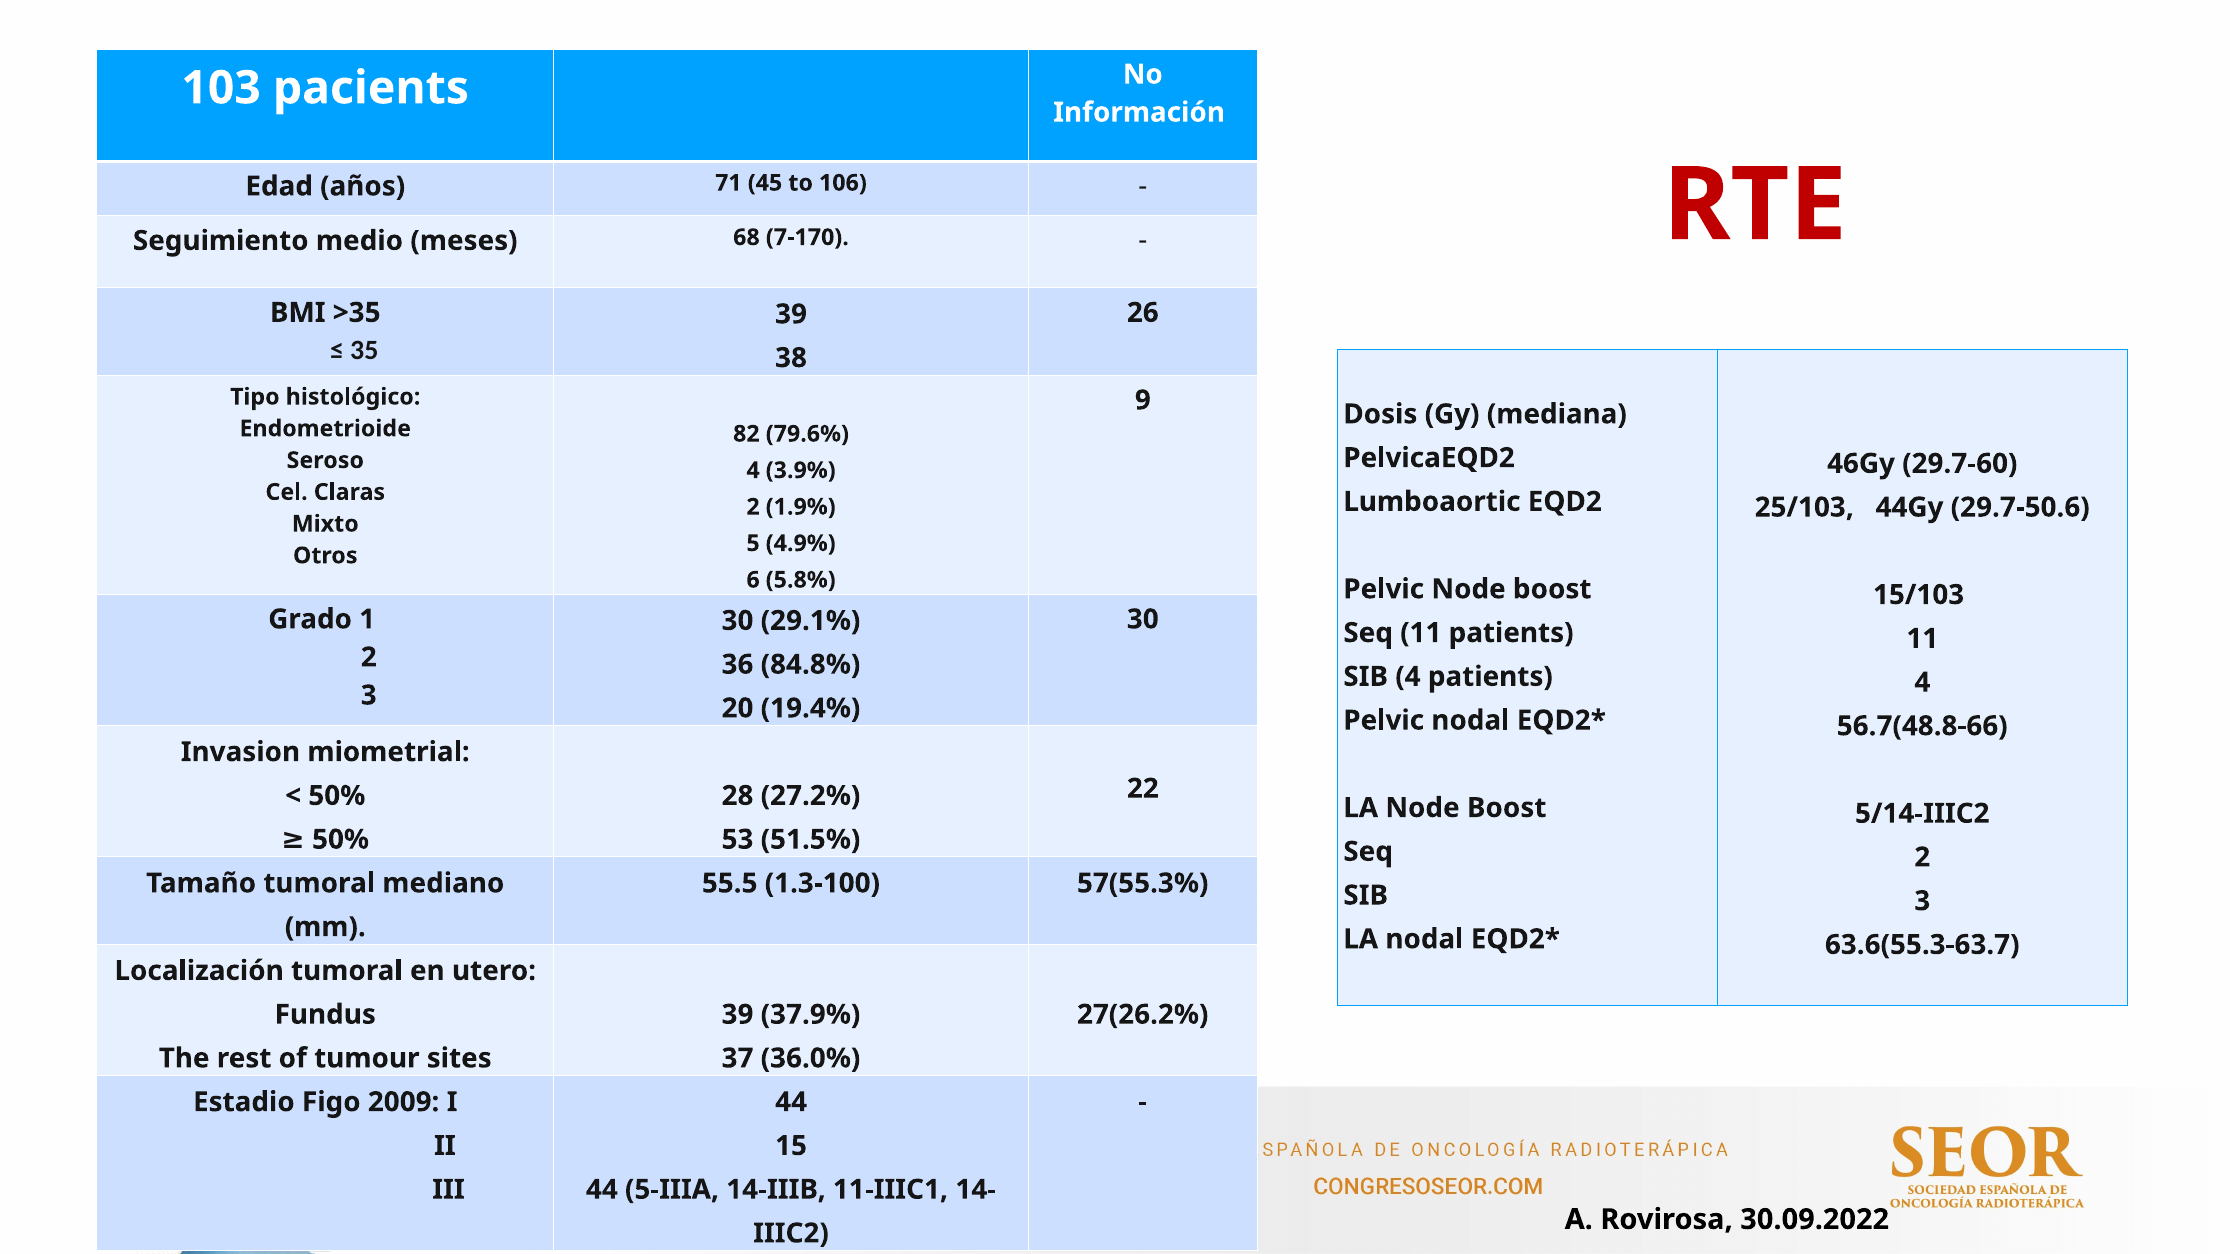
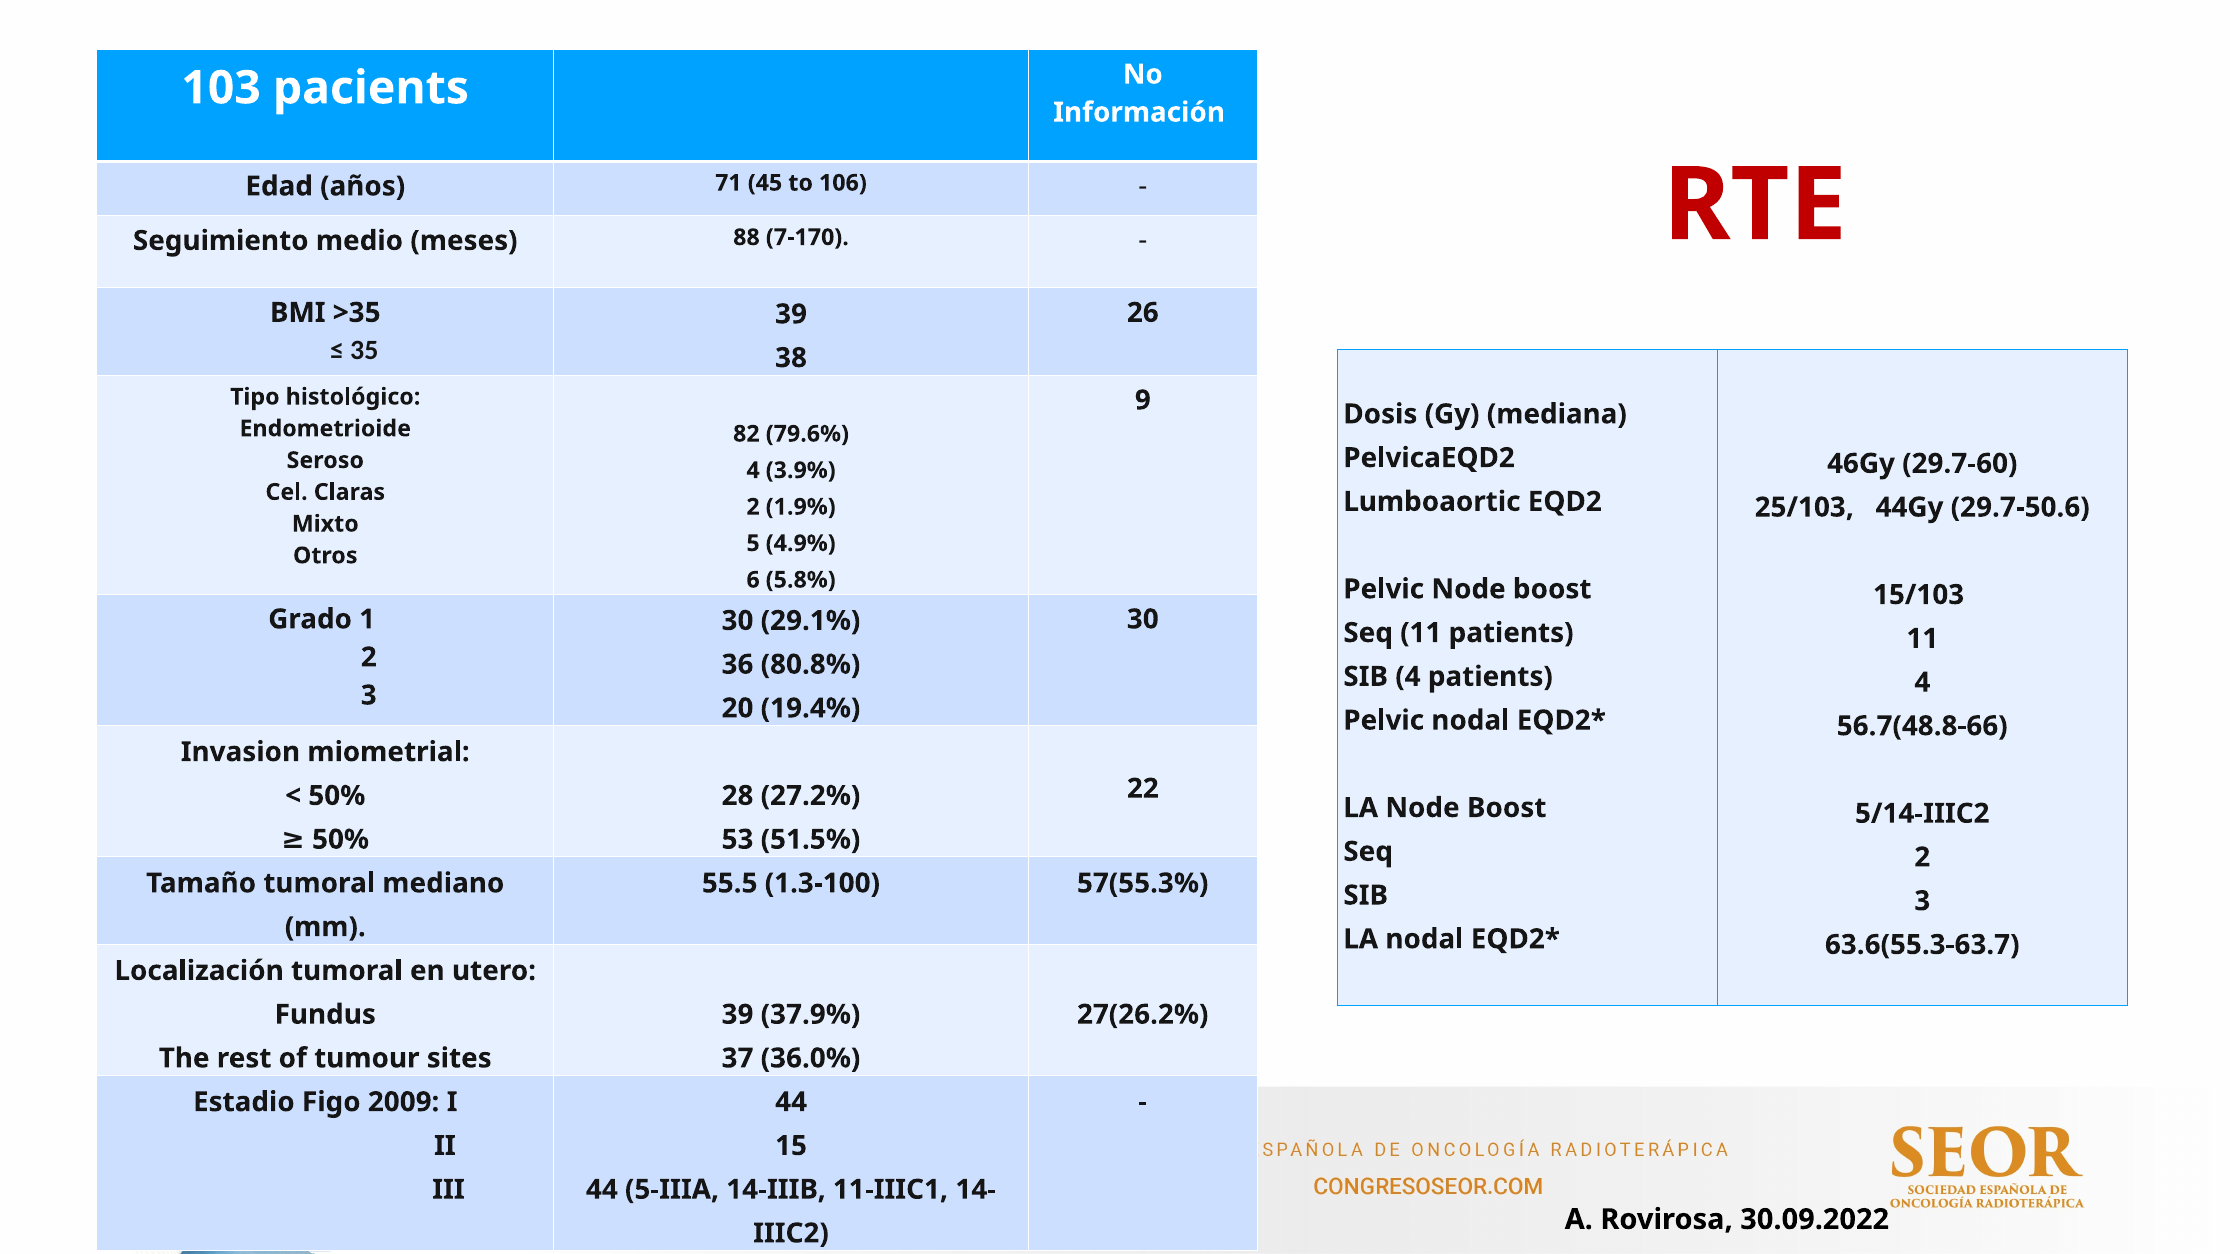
68: 68 -> 88
84.8%: 84.8% -> 80.8%
